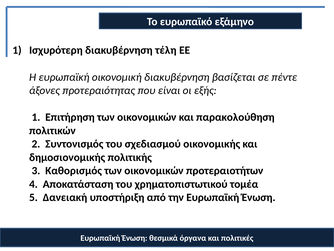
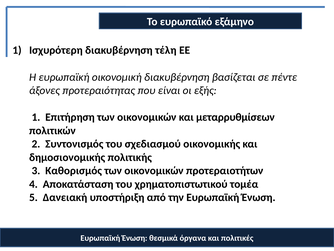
παρακολούθηση: παρακολούθηση -> μεταρρυθμίσεων
